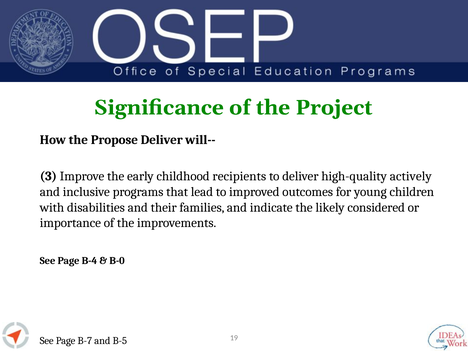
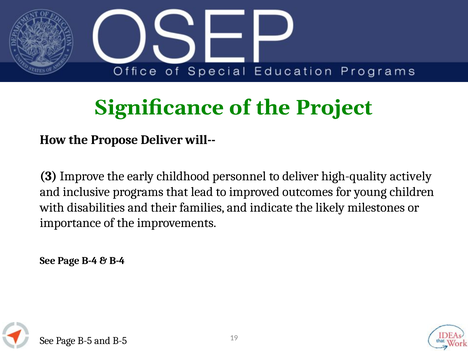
recipients: recipients -> personnel
considered: considered -> milestones
B-0 at (117, 261): B-0 -> B-4
Page B-7: B-7 -> B-5
